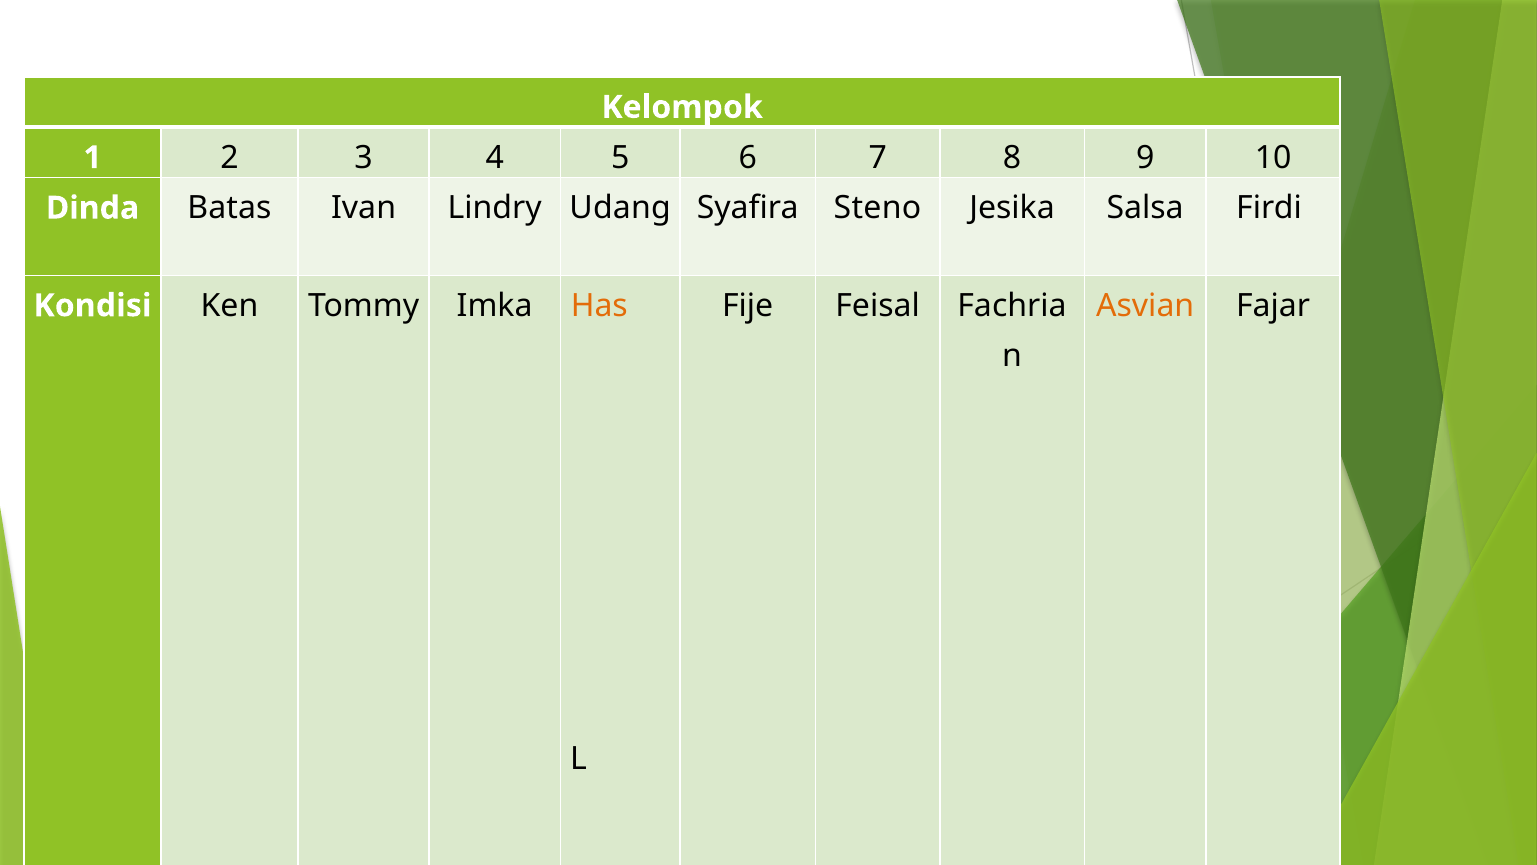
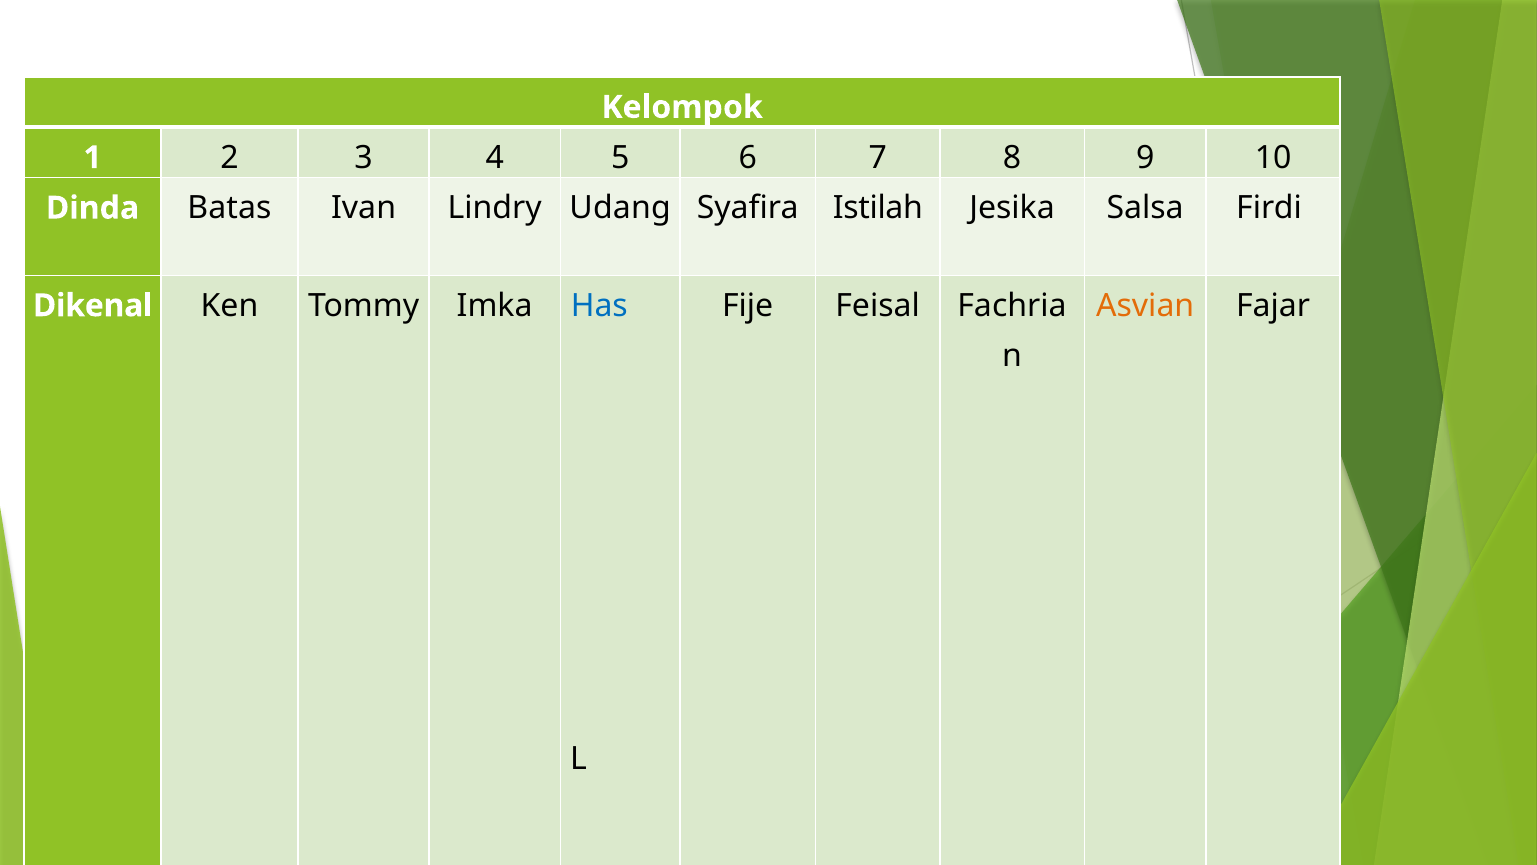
Steno: Steno -> Istilah
Kondisi: Kondisi -> Dikenal
Has colour: orange -> blue
